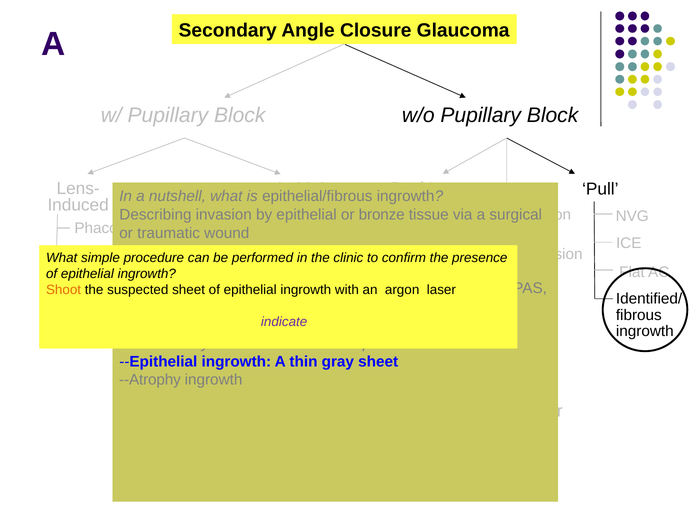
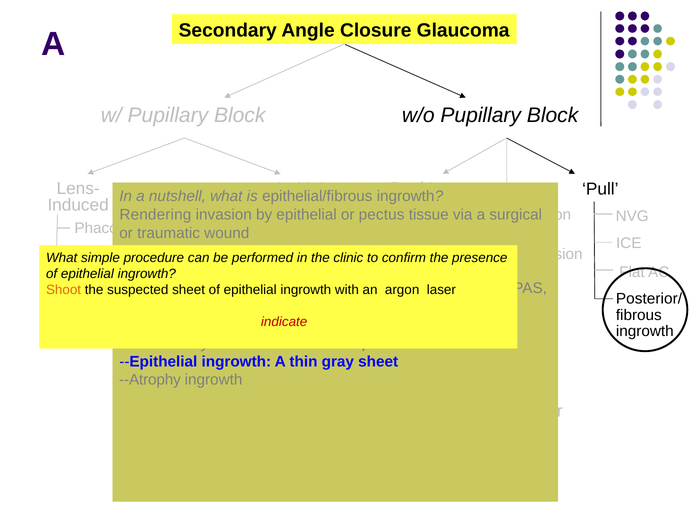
Describing: Describing -> Rendering
bronze: bronze -> pectus
Identified/: Identified/ -> Posterior/
indicate colour: purple -> red
